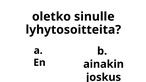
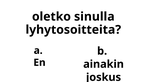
sinulle: sinulle -> sinulla
